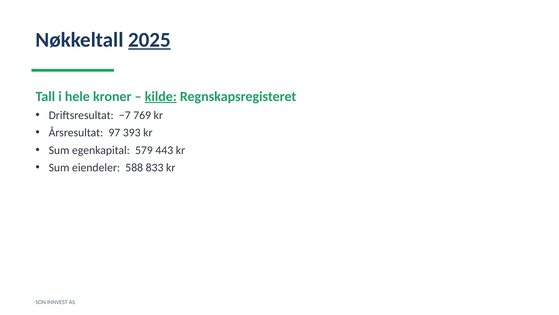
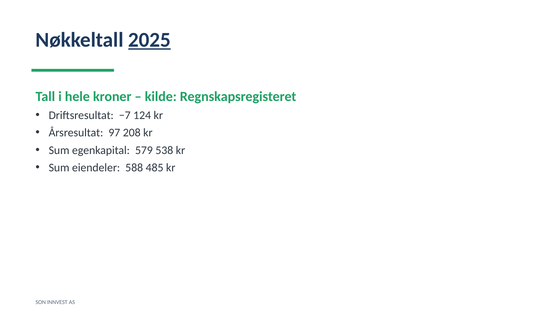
kilde underline: present -> none
769: 769 -> 124
393: 393 -> 208
443: 443 -> 538
833: 833 -> 485
